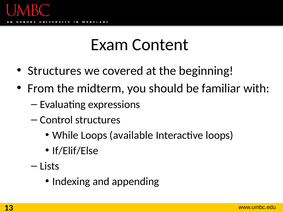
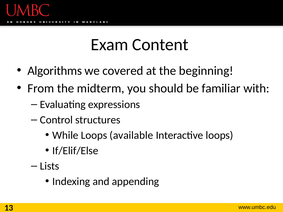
Structures at (55, 71): Structures -> Algorithms
